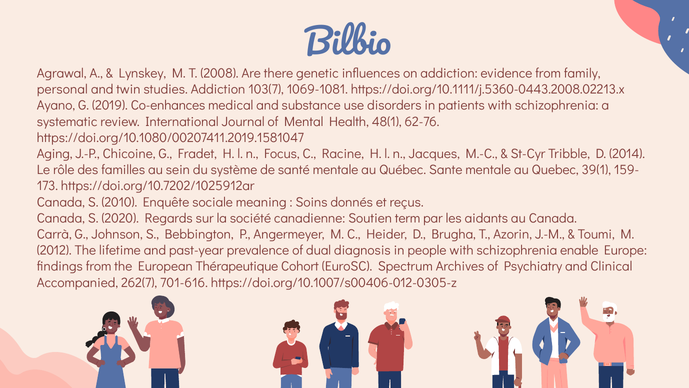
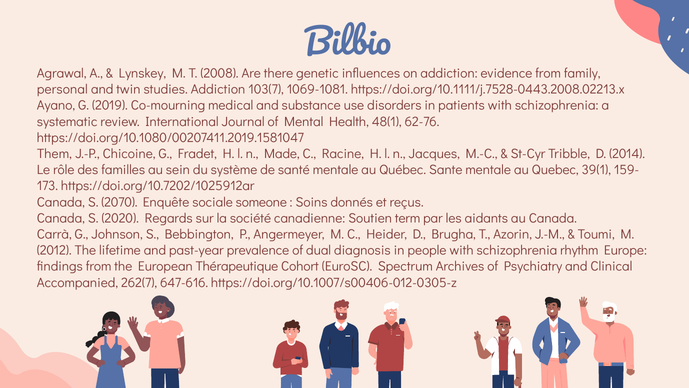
https://doi.org/10.1111/j.5360-0443.2008.02213.x: https://doi.org/10.1111/j.5360-0443.2008.02213.x -> https://doi.org/10.1111/j.7528-0443.2008.02213.x
Co-enhances: Co-enhances -> Co-mourning
Aging: Aging -> Them
Focus: Focus -> Made
2010: 2010 -> 2070
meaning: meaning -> someone
enable: enable -> rhythm
701-616: 701-616 -> 647-616
